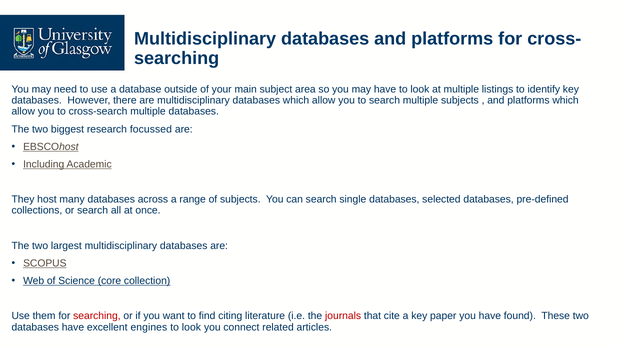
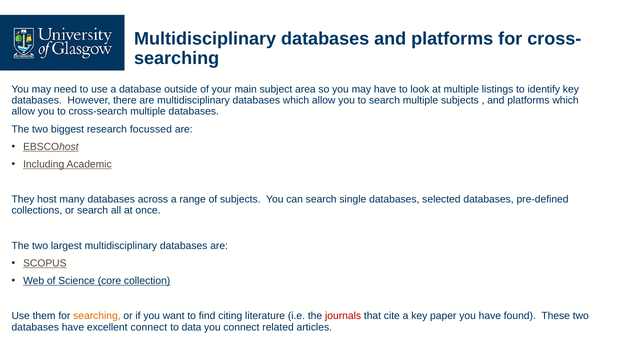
searching at (97, 316) colour: red -> orange
excellent engines: engines -> connect
look at (191, 327): look -> data
